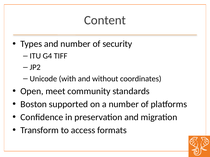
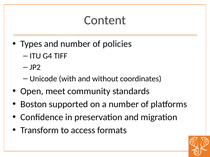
security: security -> policies
